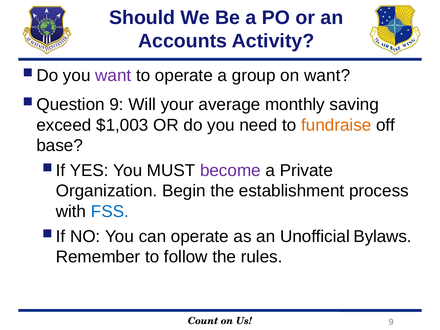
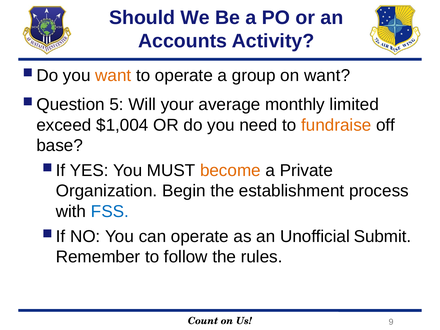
want at (113, 75) colour: purple -> orange
9 at (117, 105): 9 -> 5
saving: saving -> limited
$1,003: $1,003 -> $1,004
become colour: purple -> orange
Bylaws: Bylaws -> Submit
